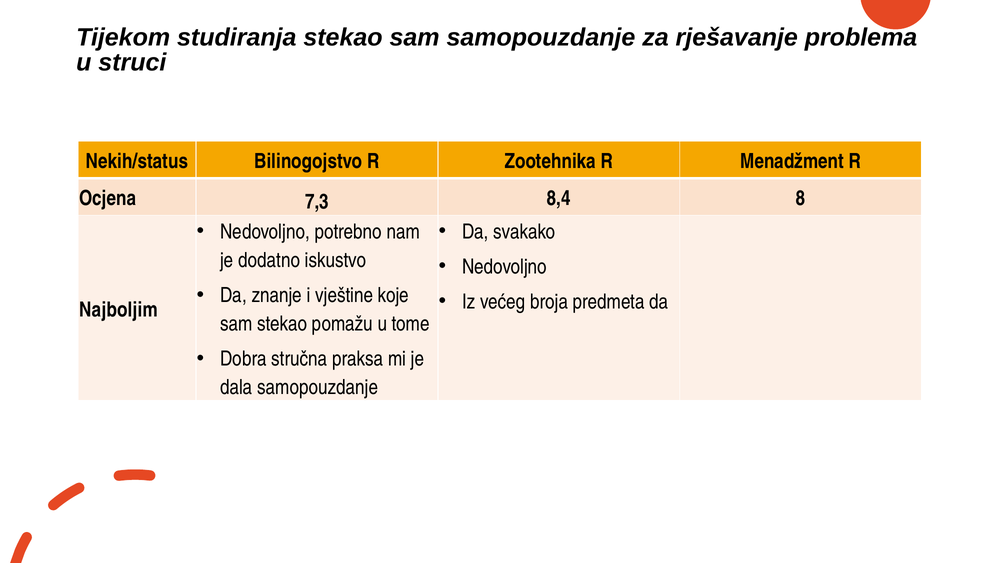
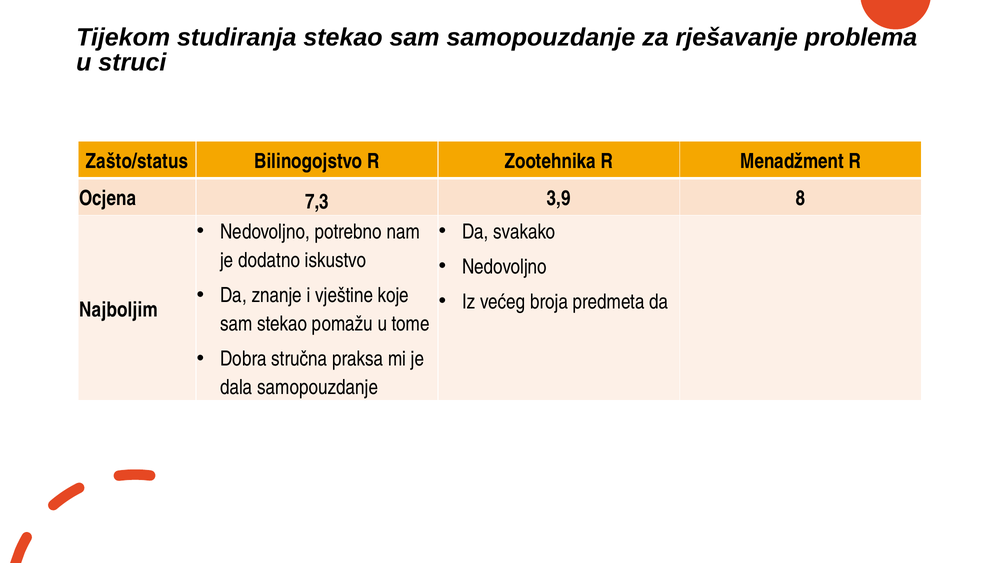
Nekih/status: Nekih/status -> Zašto/status
8,4: 8,4 -> 3,9
